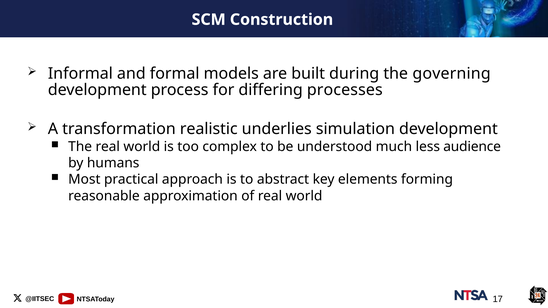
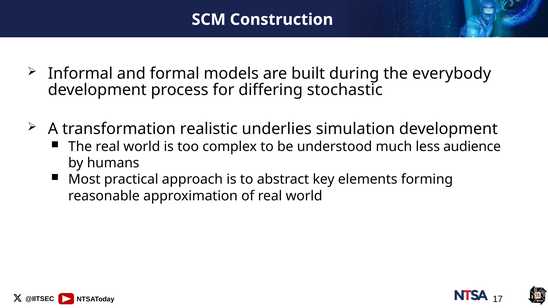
governing: governing -> everybody
processes: processes -> stochastic
